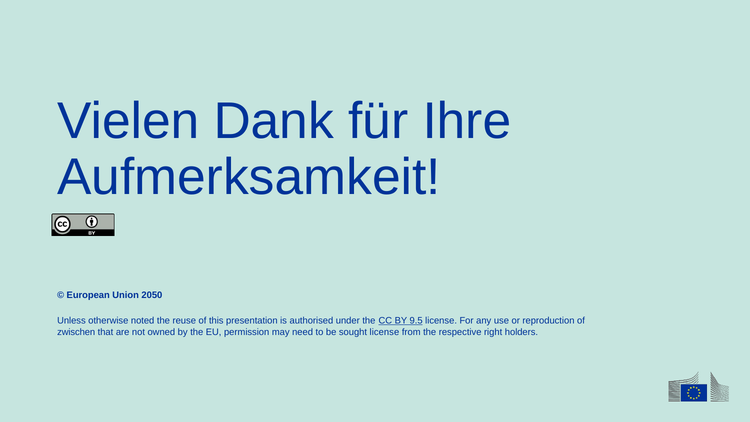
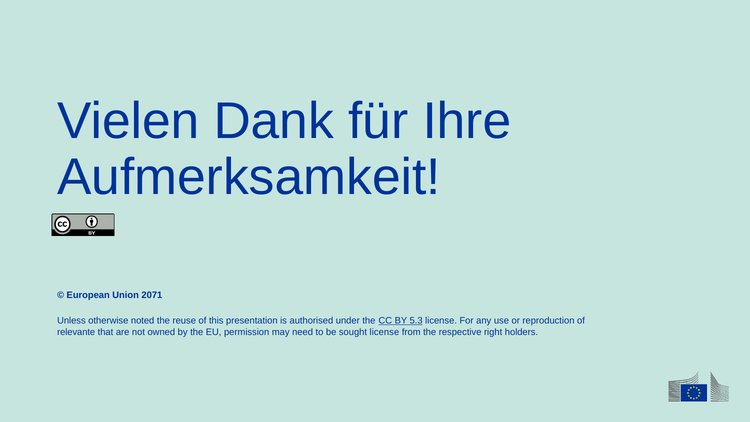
2050: 2050 -> 2071
9.5: 9.5 -> 5.3
zwischen: zwischen -> relevante
